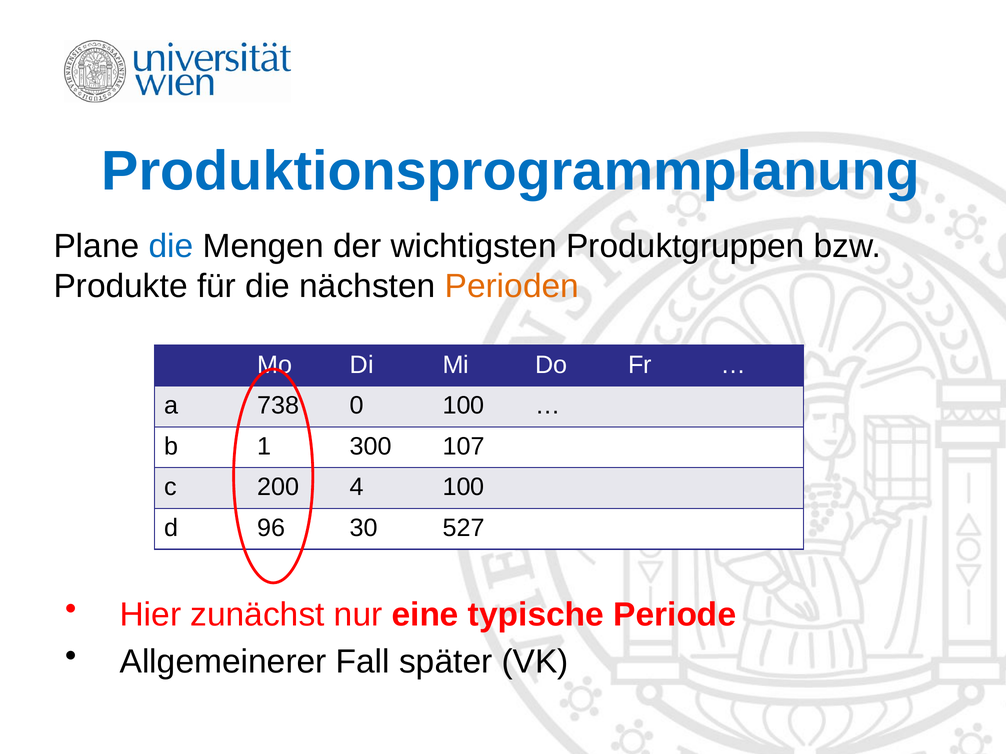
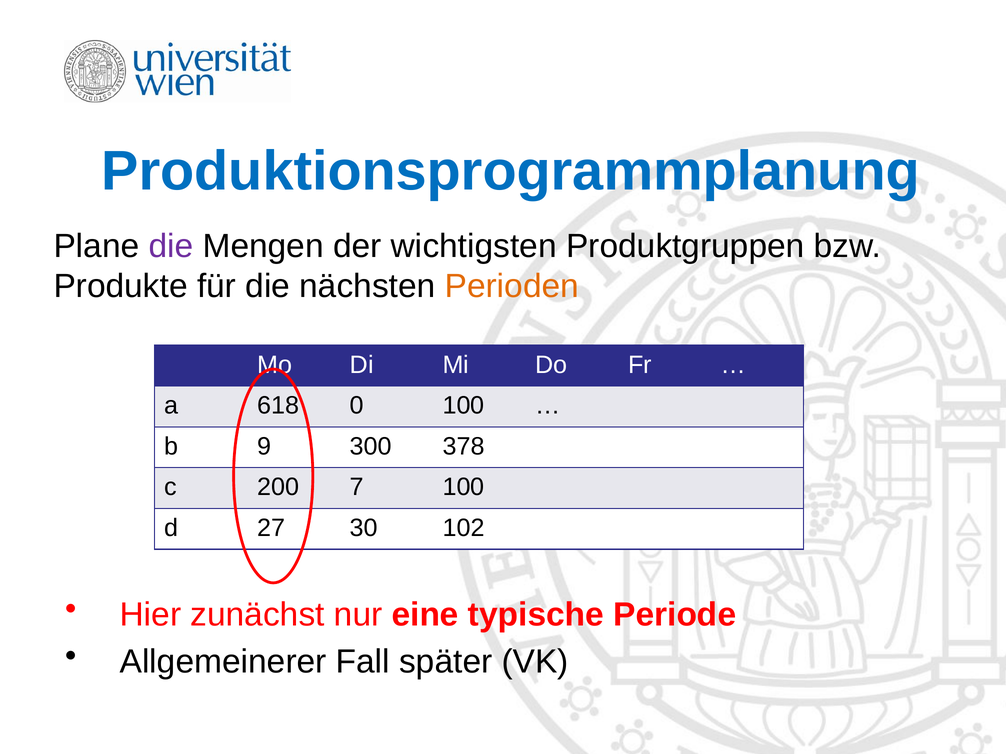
die at (171, 246) colour: blue -> purple
738: 738 -> 618
1: 1 -> 9
107: 107 -> 378
4: 4 -> 7
96: 96 -> 27
527: 527 -> 102
